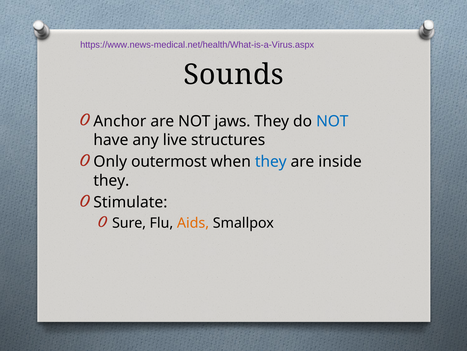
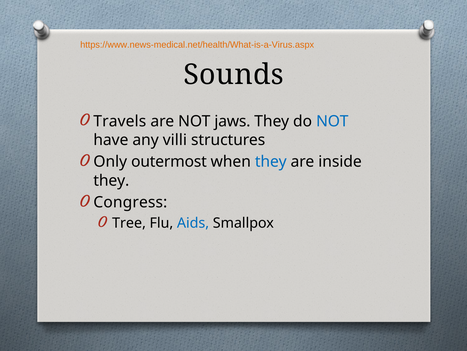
https://www.news-medical.net/health/What-is-a-Virus.aspx colour: purple -> orange
Anchor: Anchor -> Travels
live: live -> villi
Stimulate: Stimulate -> Congress
Sure: Sure -> Tree
Aids colour: orange -> blue
